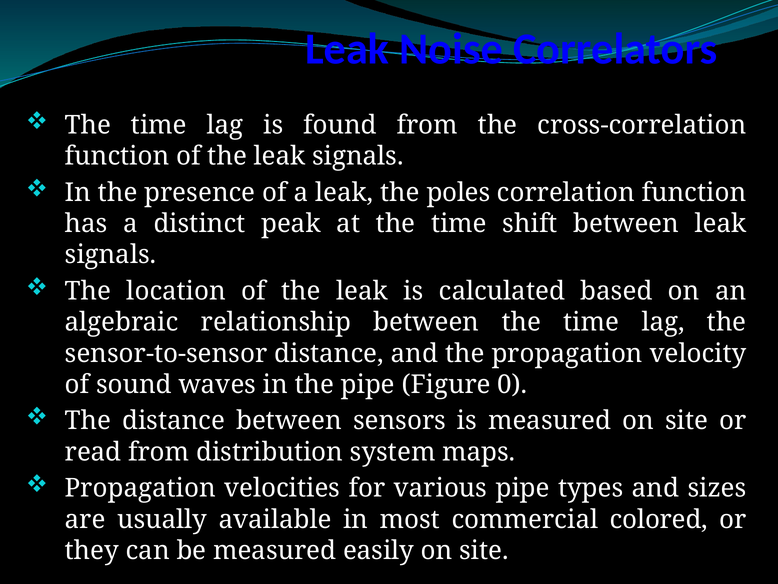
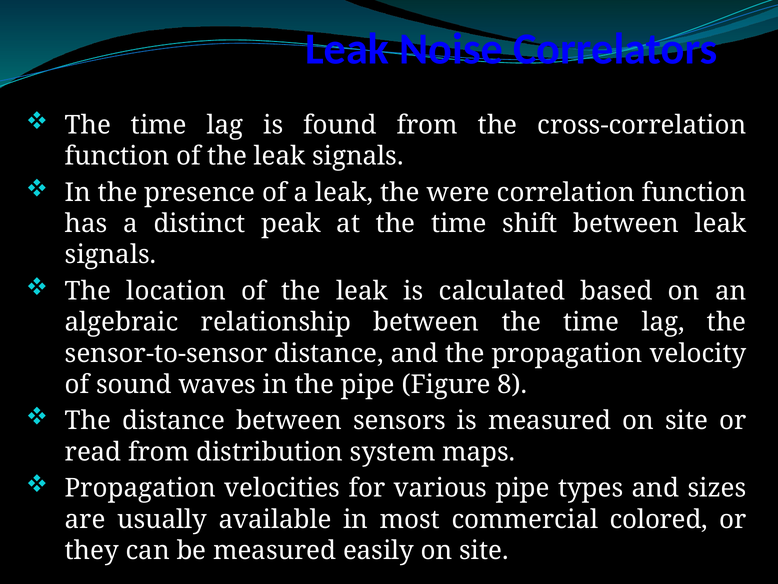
poles: poles -> were
0: 0 -> 8
